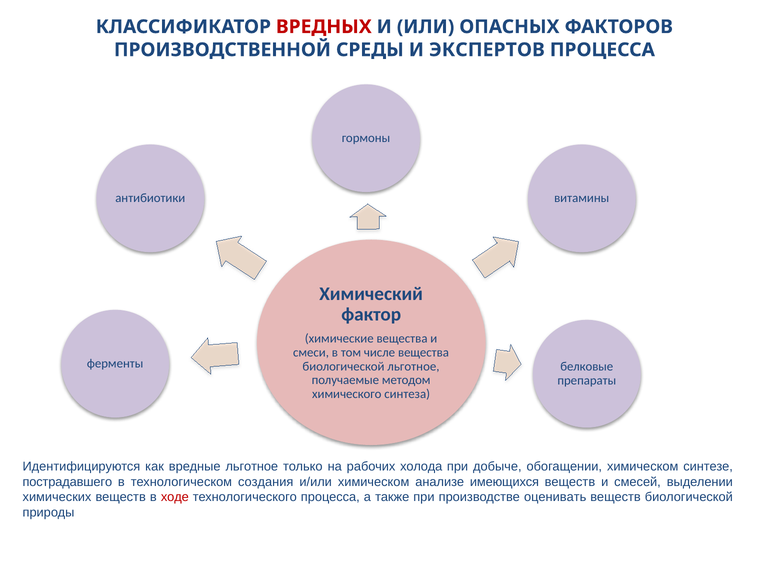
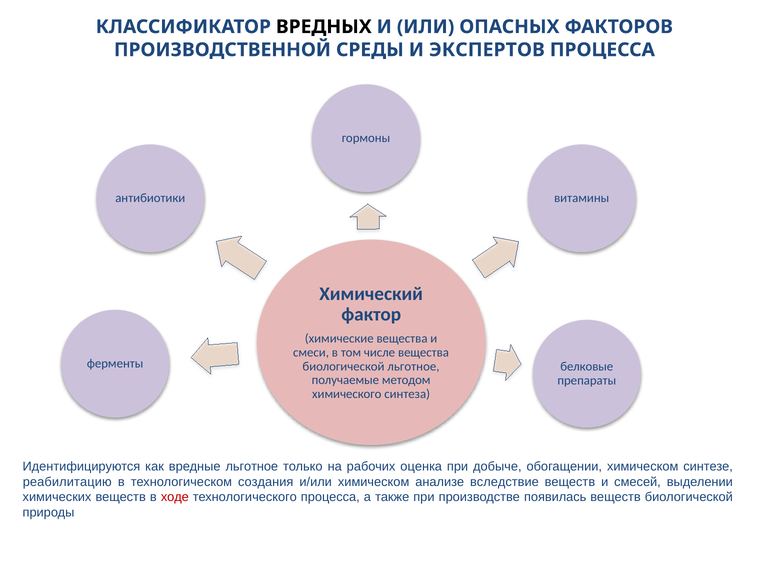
ВРЕДНЫХ colour: red -> black
холода: холода -> оценка
пострадавшего: пострадавшего -> реабилитацию
имеющихся: имеющихся -> вследствие
оценивать: оценивать -> появилась
